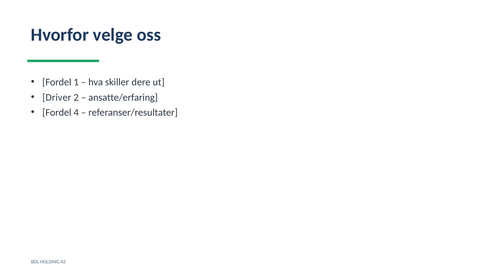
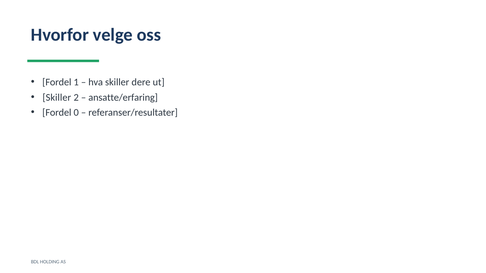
Driver at (57, 98): Driver -> Skiller
4: 4 -> 0
